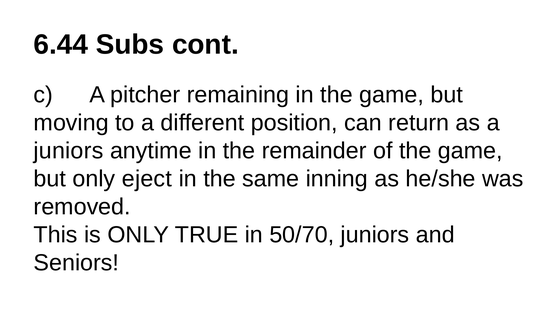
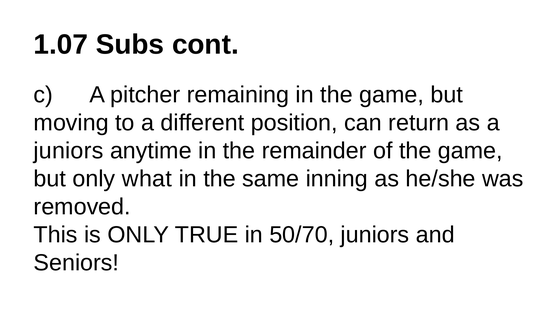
6.44: 6.44 -> 1.07
eject: eject -> what
